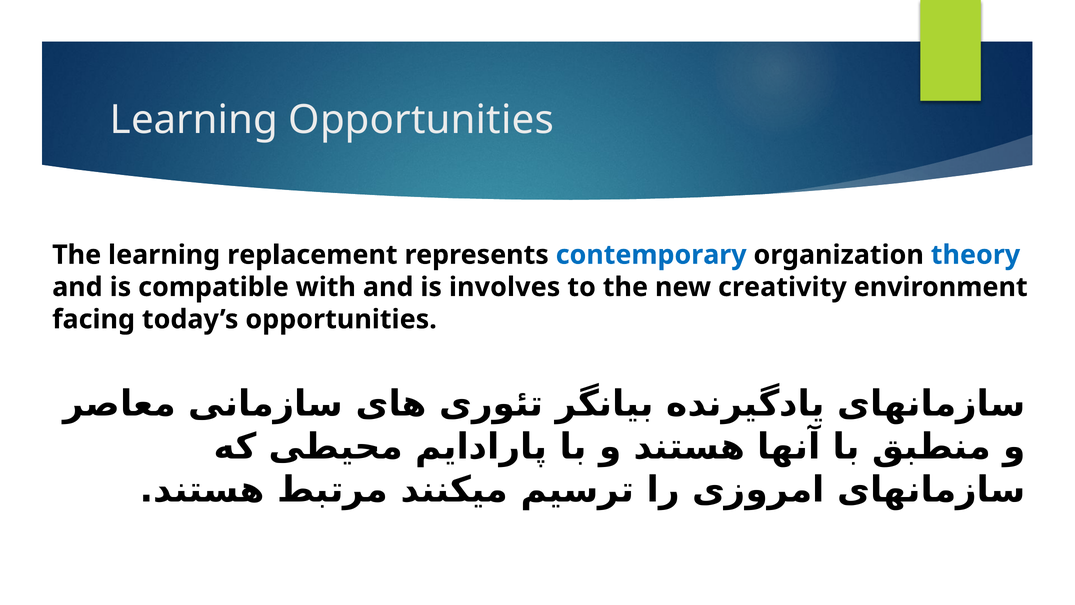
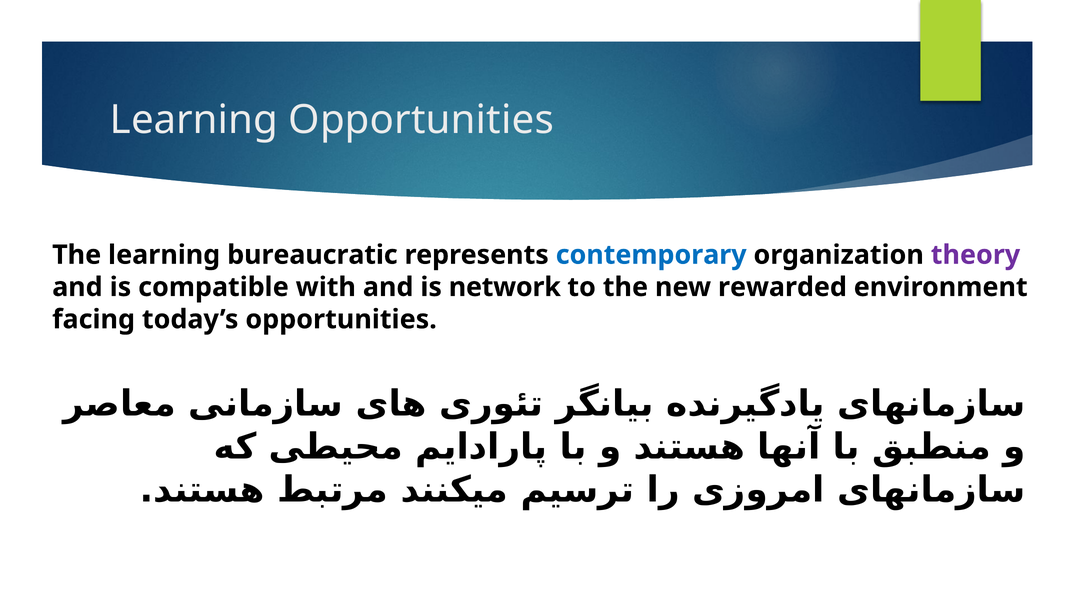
replacement: replacement -> bureaucratic
theory colour: blue -> purple
involves: involves -> network
creativity: creativity -> rewarded
